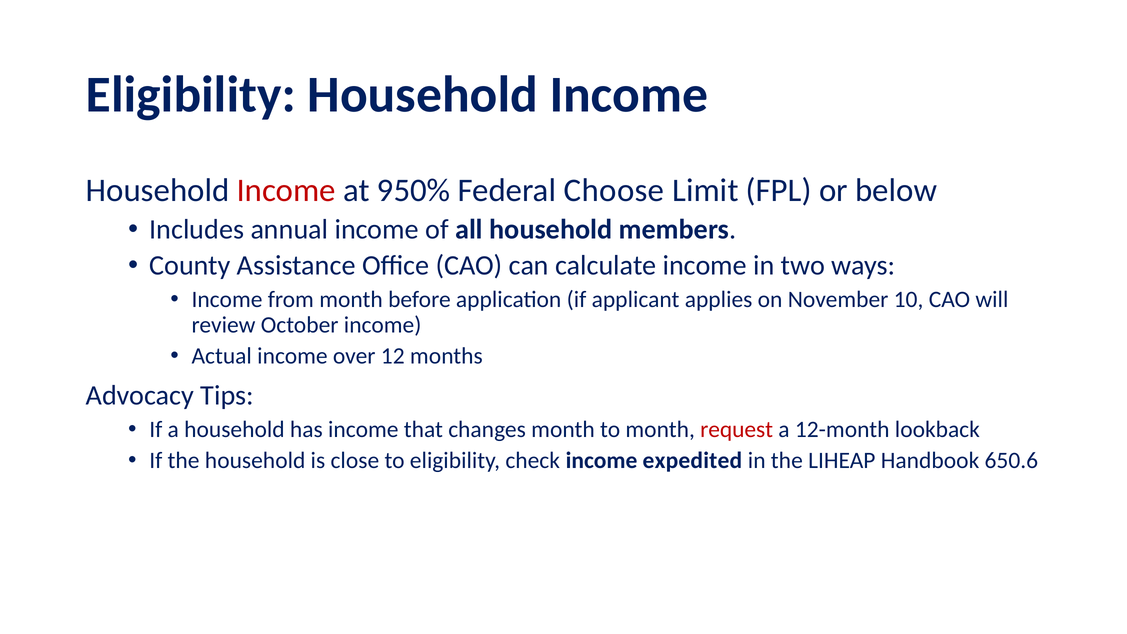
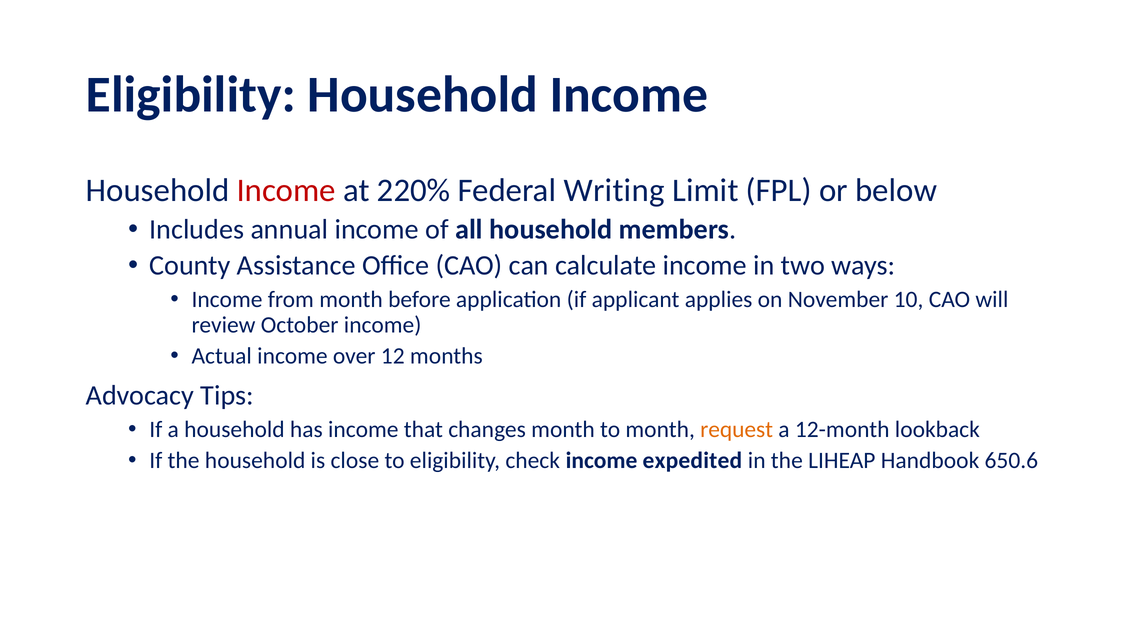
950%: 950% -> 220%
Choose: Choose -> Writing
request colour: red -> orange
